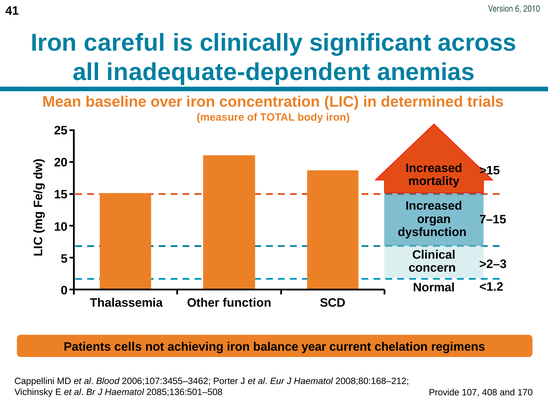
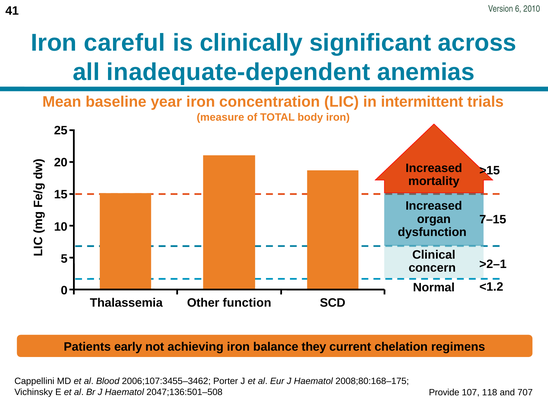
over: over -> year
determined: determined -> intermittent
>2–3: >2–3 -> >2–1
cells: cells -> early
year: year -> they
2008;80:168–212: 2008;80:168–212 -> 2008;80:168–175
2085;136:501–508: 2085;136:501–508 -> 2047;136:501–508
408: 408 -> 118
170: 170 -> 707
